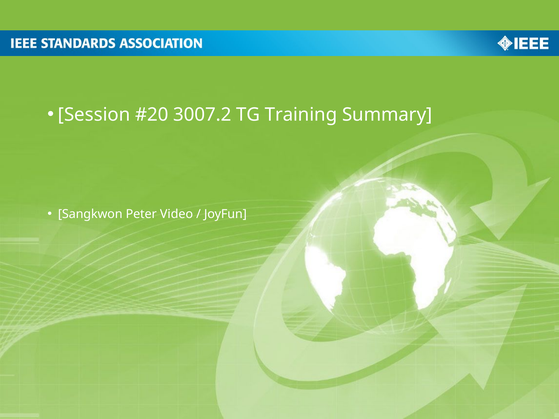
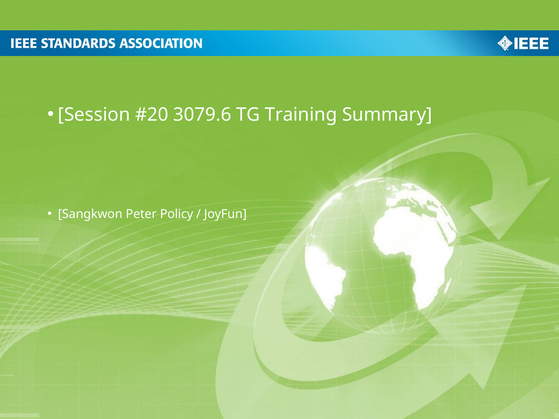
3007.2: 3007.2 -> 3079.6
Video: Video -> Policy
